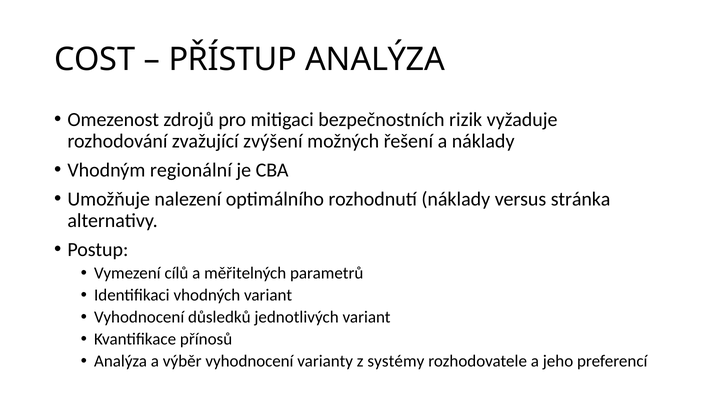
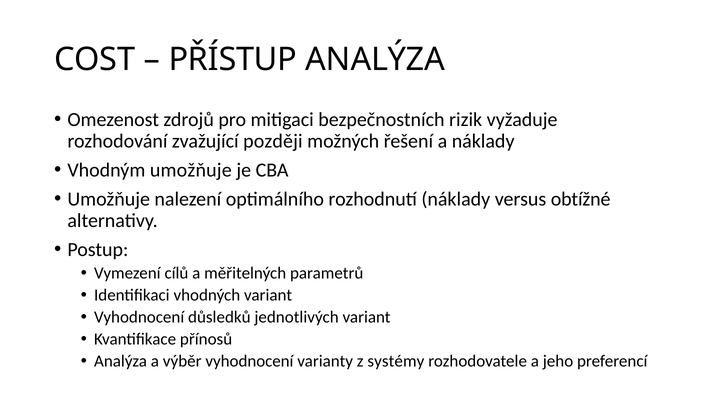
zvýšení: zvýšení -> později
Vhodným regionální: regionální -> umožňuje
stránka: stránka -> obtížné
